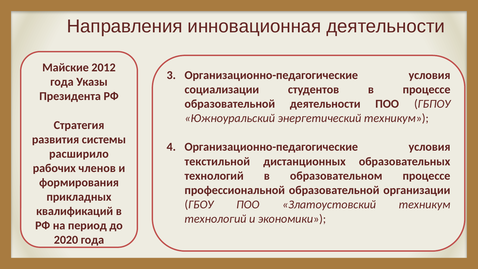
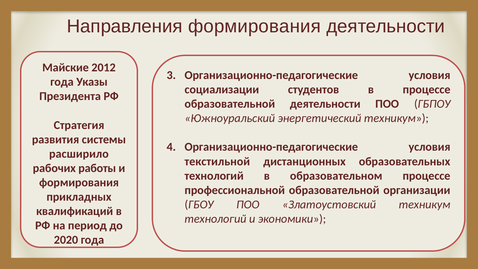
Направления инновационная: инновационная -> формирования
членов: членов -> работы
